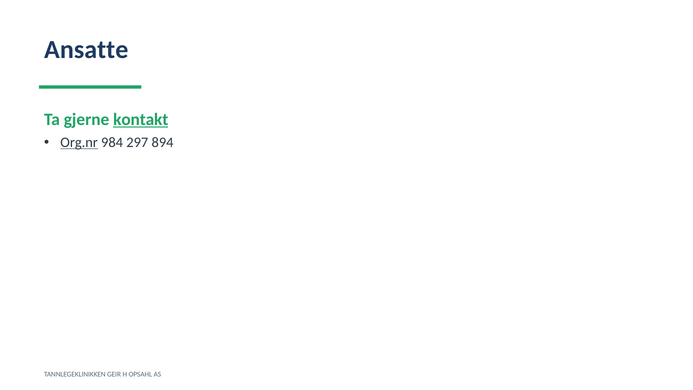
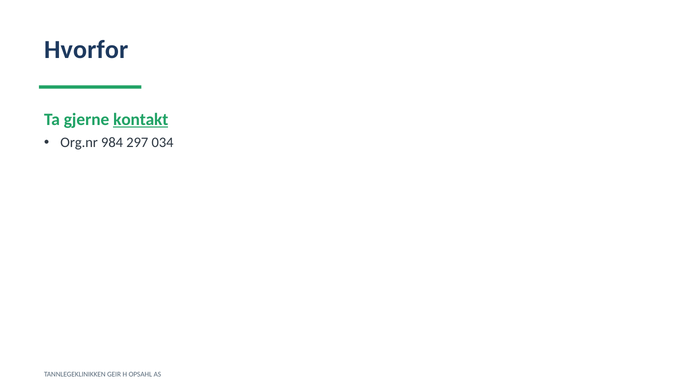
Ansatte: Ansatte -> Hvorfor
Org.nr underline: present -> none
894: 894 -> 034
